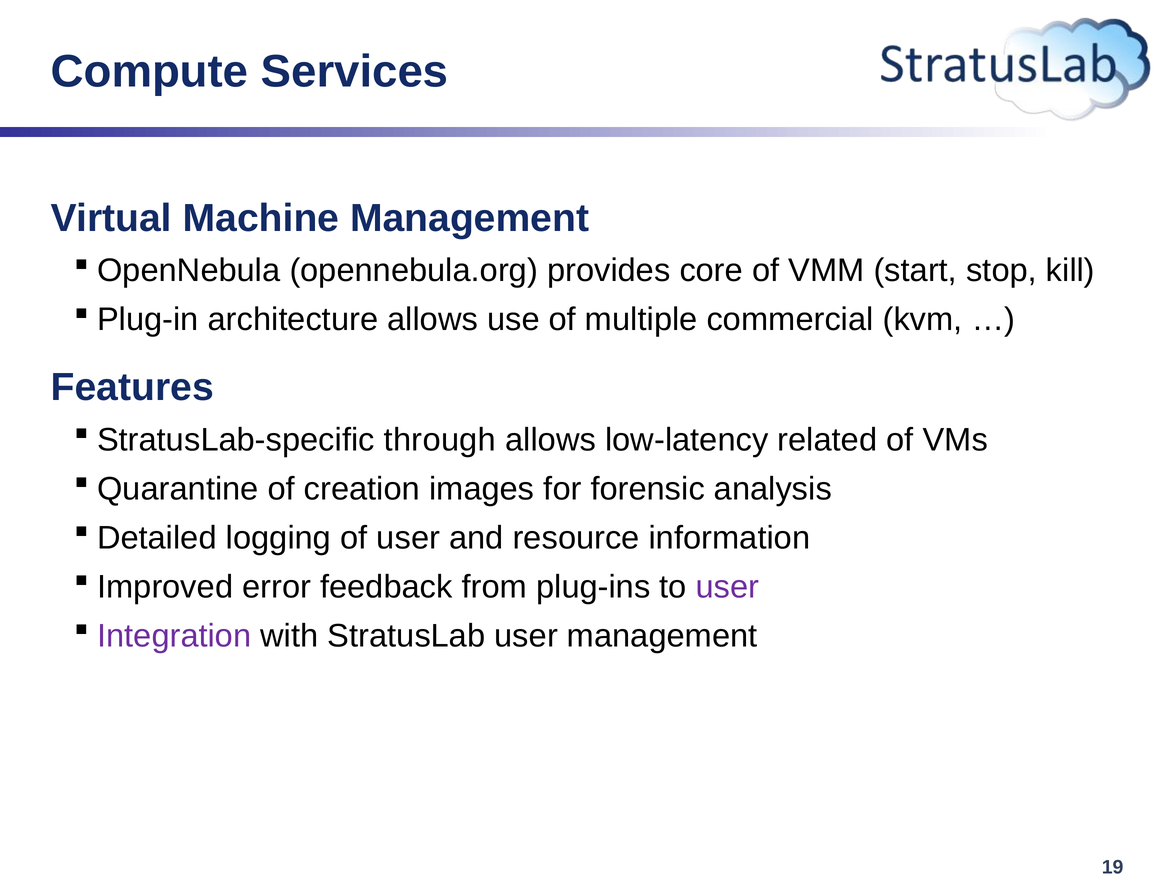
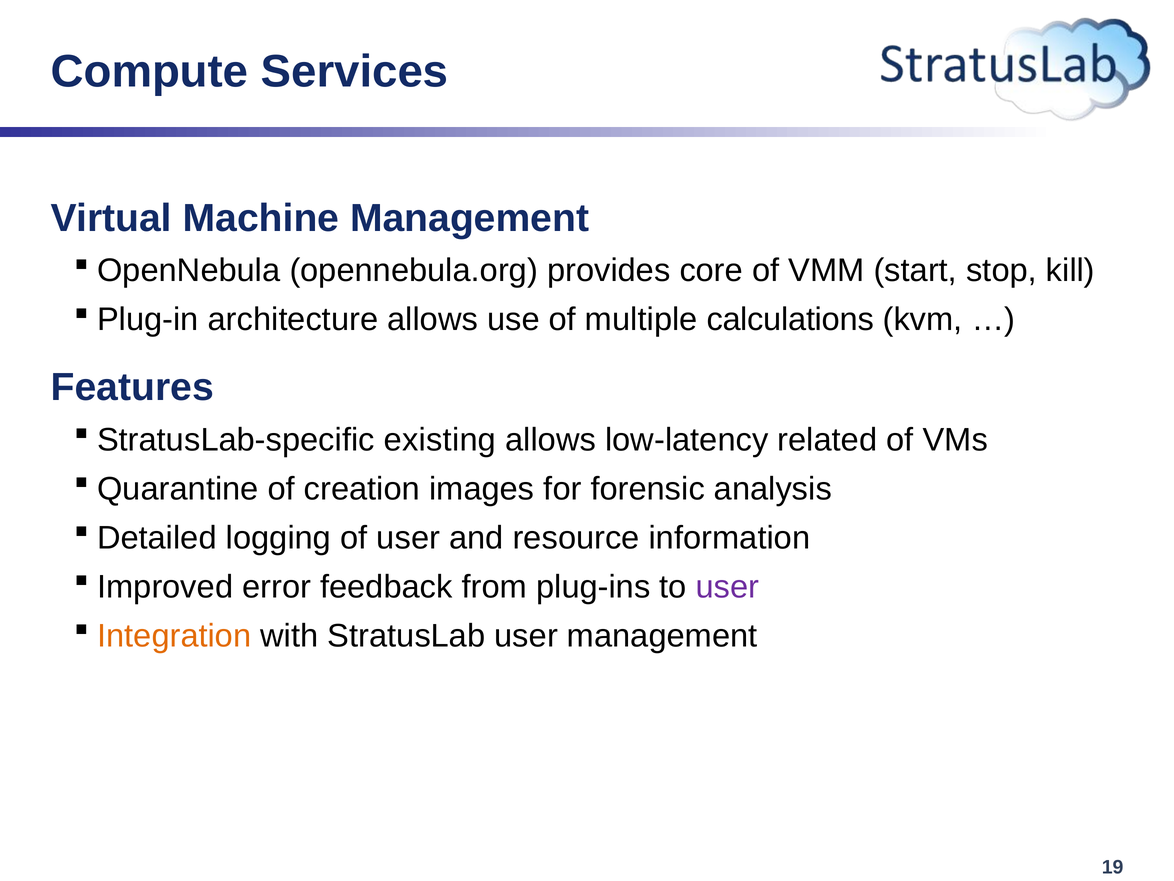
commercial: commercial -> calculations
through: through -> existing
Integration colour: purple -> orange
